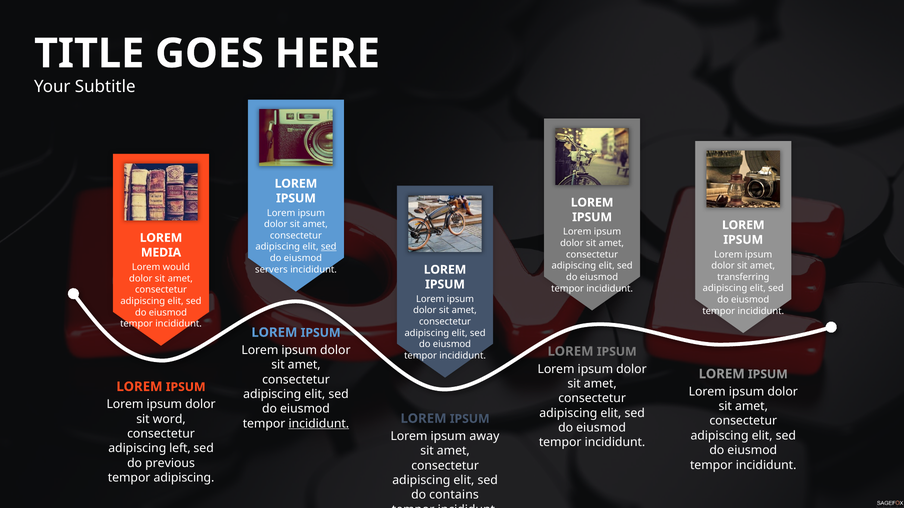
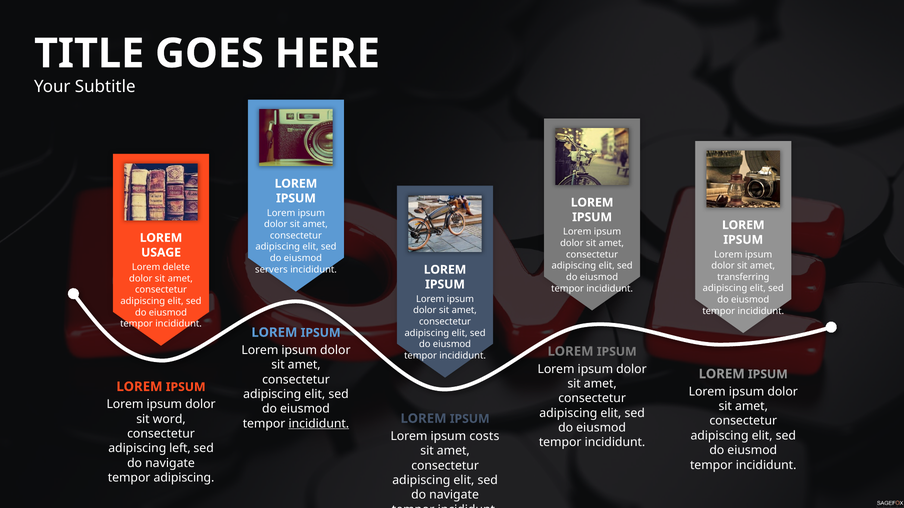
sed at (329, 247) underline: present -> none
MEDIA: MEDIA -> USAGE
would: would -> delete
away: away -> costs
previous at (170, 464): previous -> navigate
contains at (454, 495): contains -> navigate
